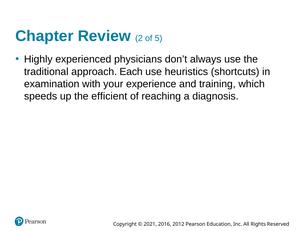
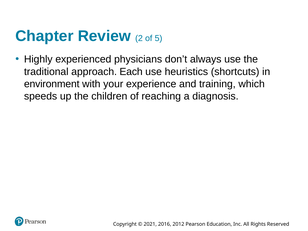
examination: examination -> environment
efficient: efficient -> children
